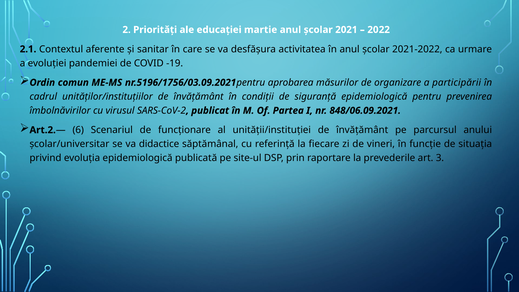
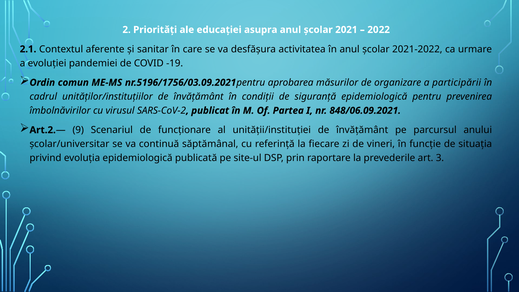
martie: martie -> asupra
6: 6 -> 9
didactice: didactice -> continuă
